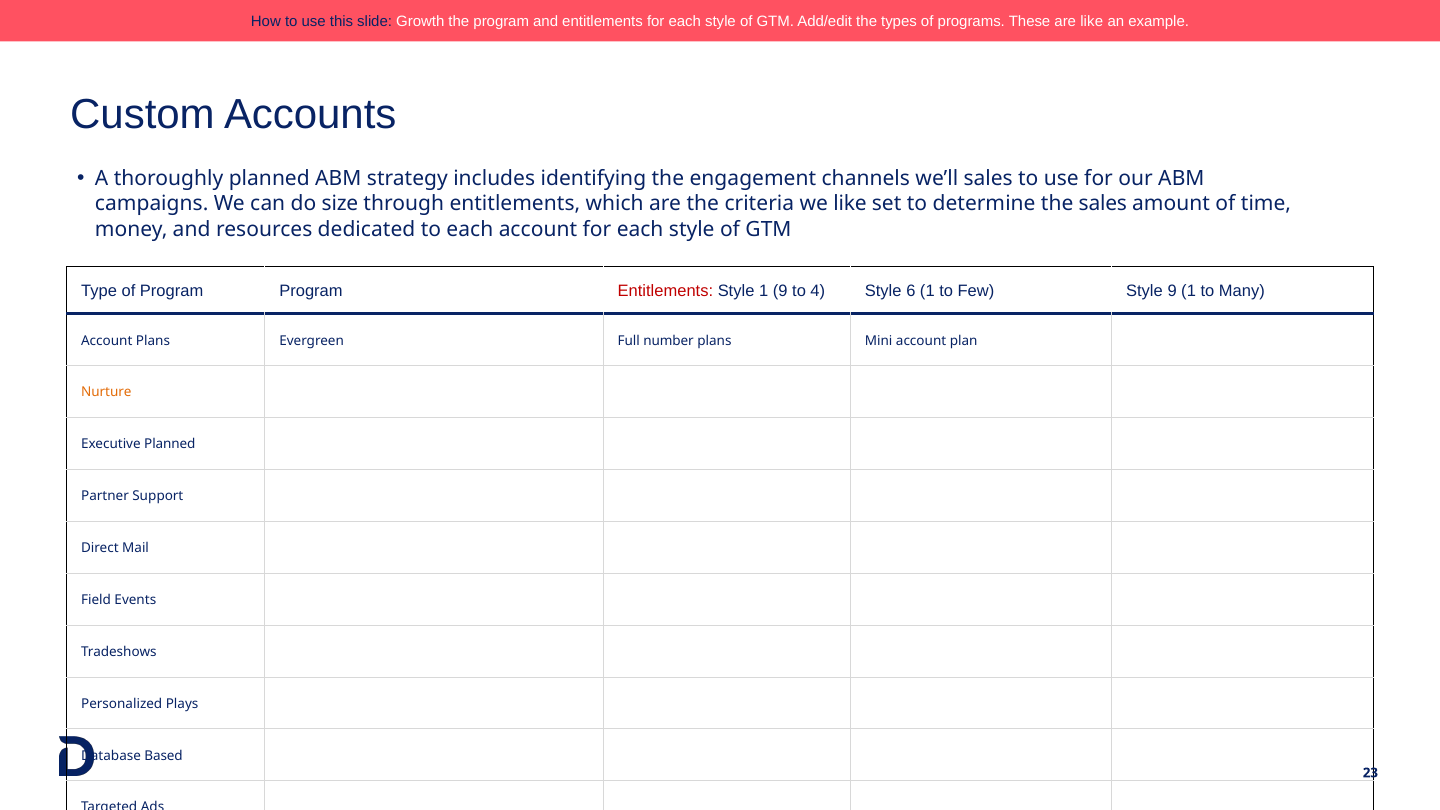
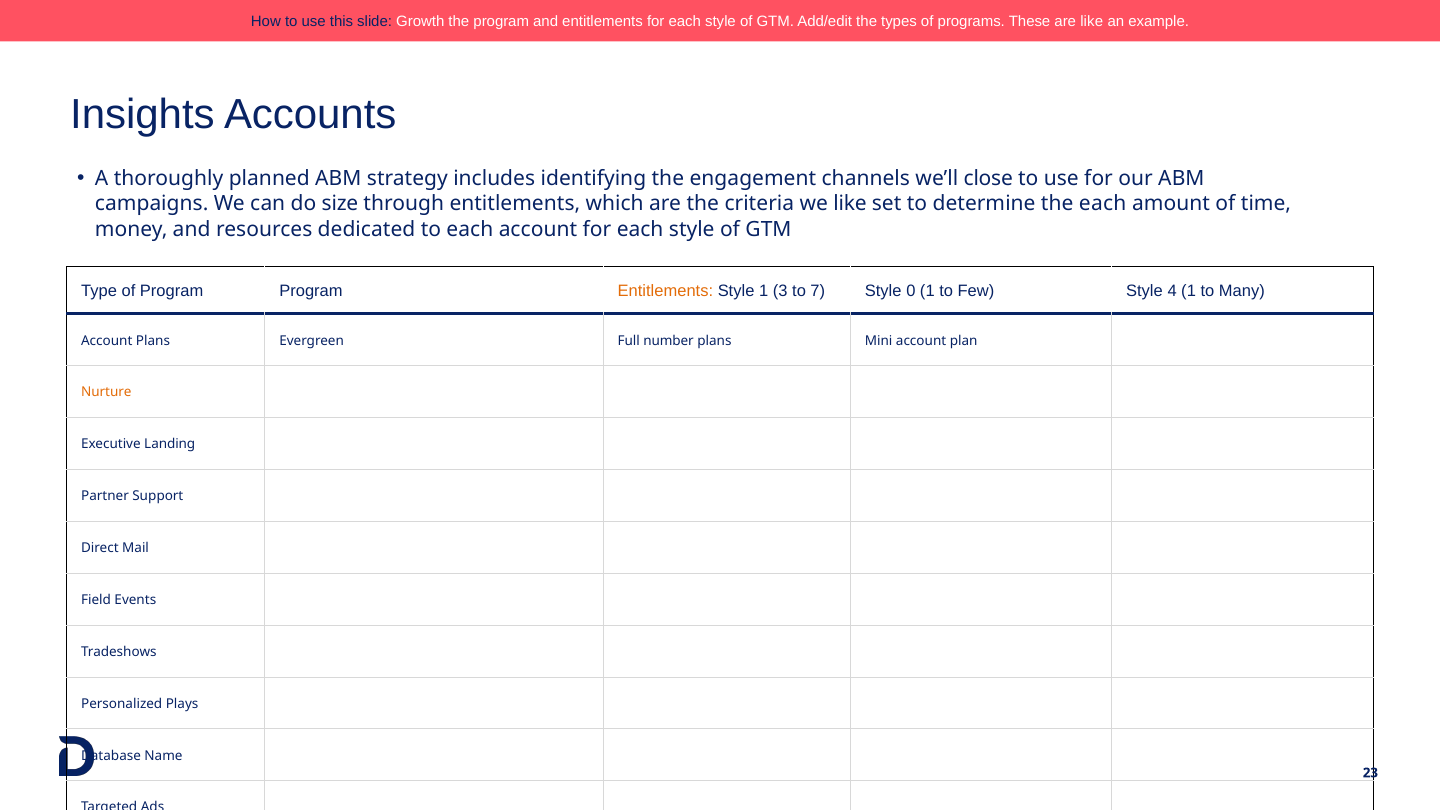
Custom: Custom -> Insights
we’ll sales: sales -> close
the sales: sales -> each
Entitlements at (665, 291) colour: red -> orange
1 9: 9 -> 3
4: 4 -> 7
6: 6 -> 0
Style 9: 9 -> 4
Executive Planned: Planned -> Landing
Based: Based -> Name
